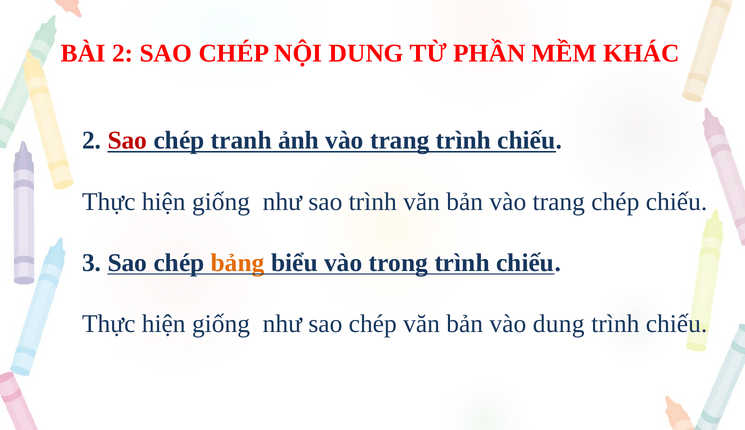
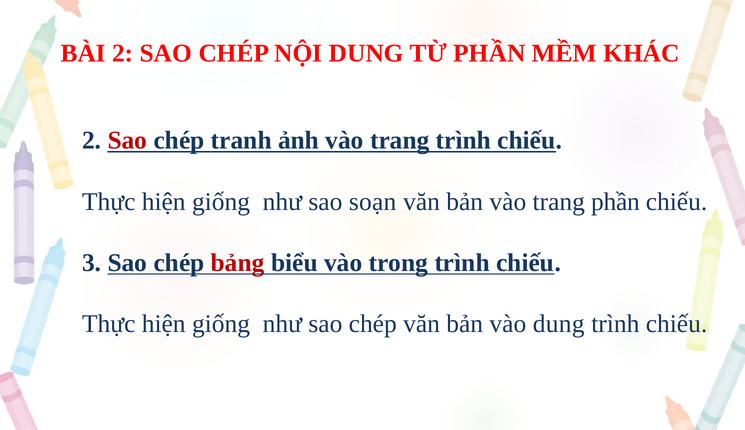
sao trình: trình -> soạn
trang chép: chép -> phần
bảng colour: orange -> red
